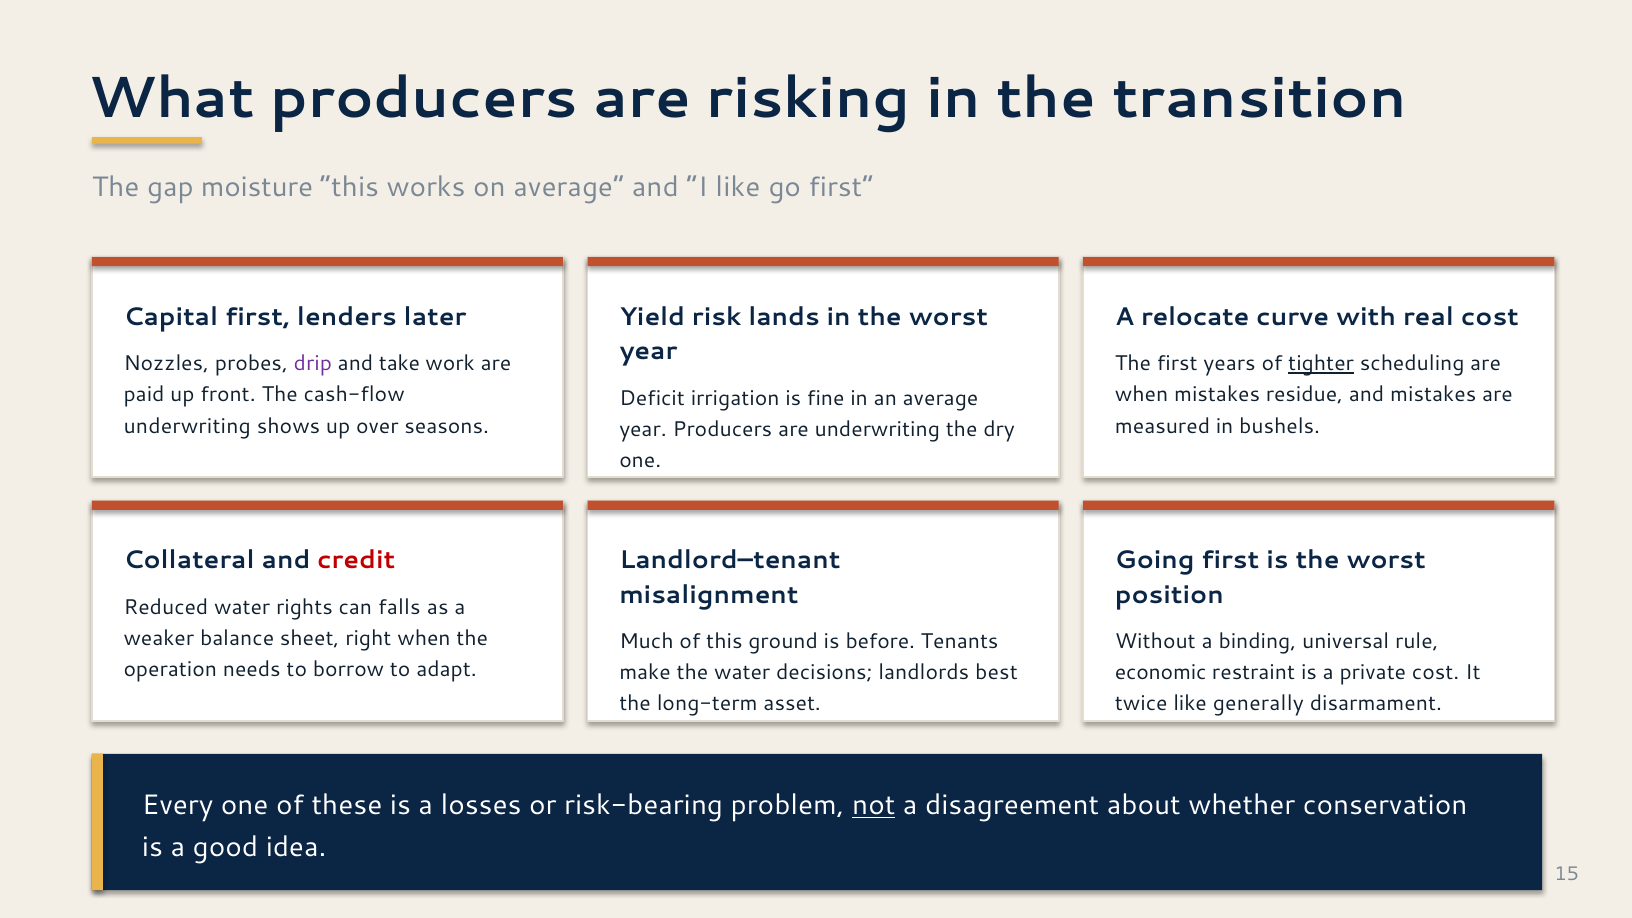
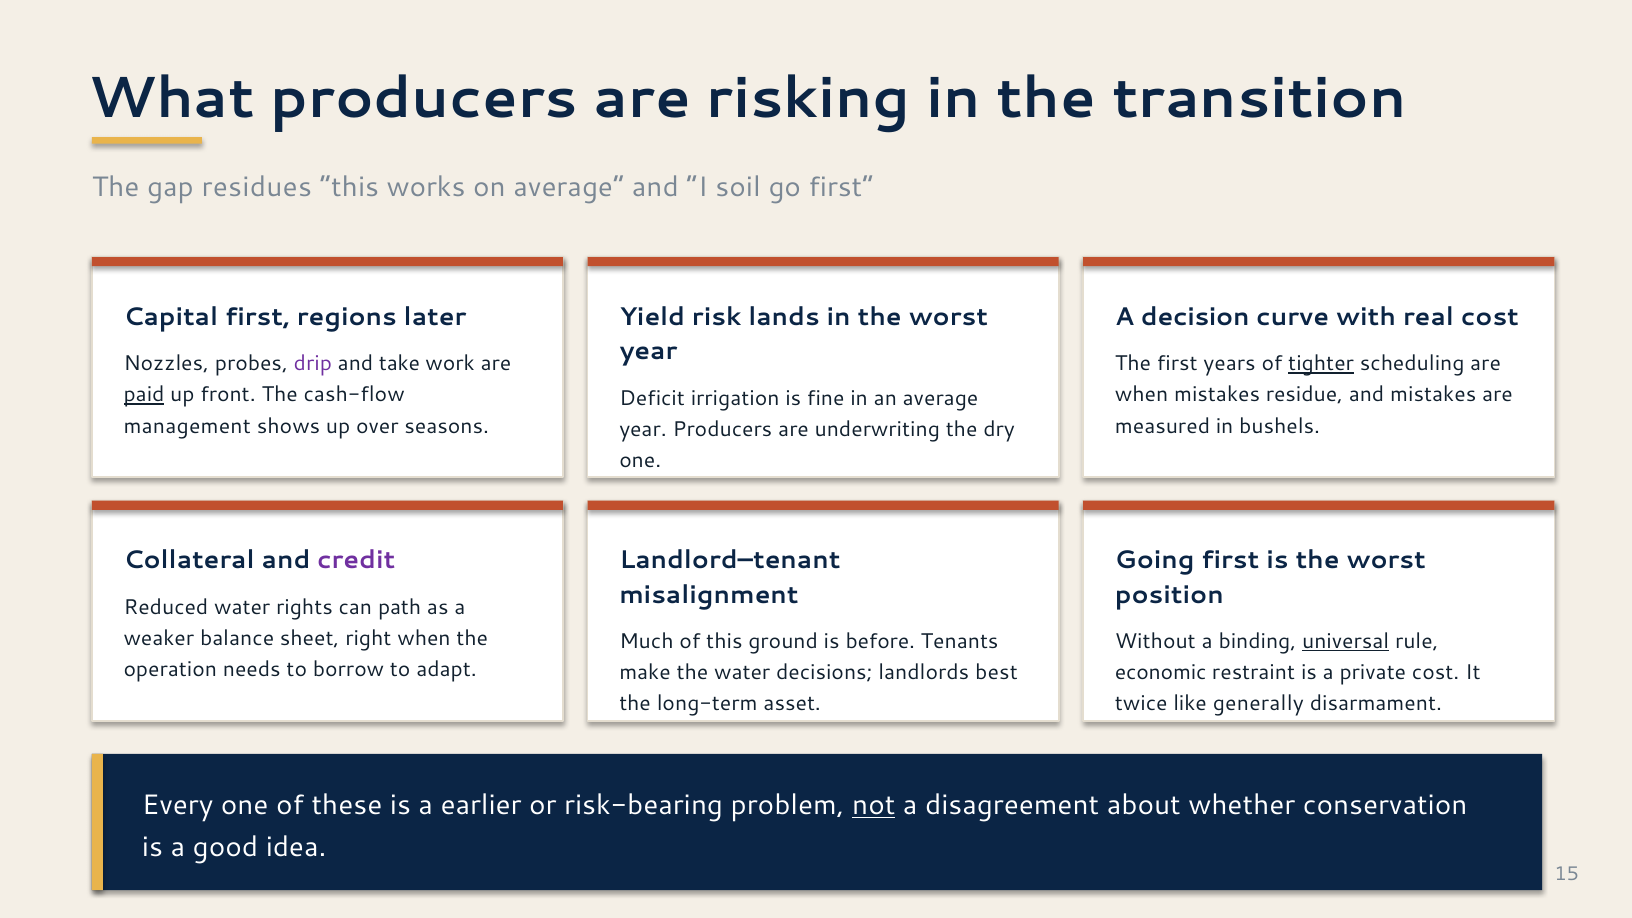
moisture: moisture -> residues
I like: like -> soil
lenders: lenders -> regions
relocate: relocate -> decision
paid underline: none -> present
underwriting at (187, 426): underwriting -> management
credit colour: red -> purple
falls: falls -> path
universal underline: none -> present
losses: losses -> earlier
